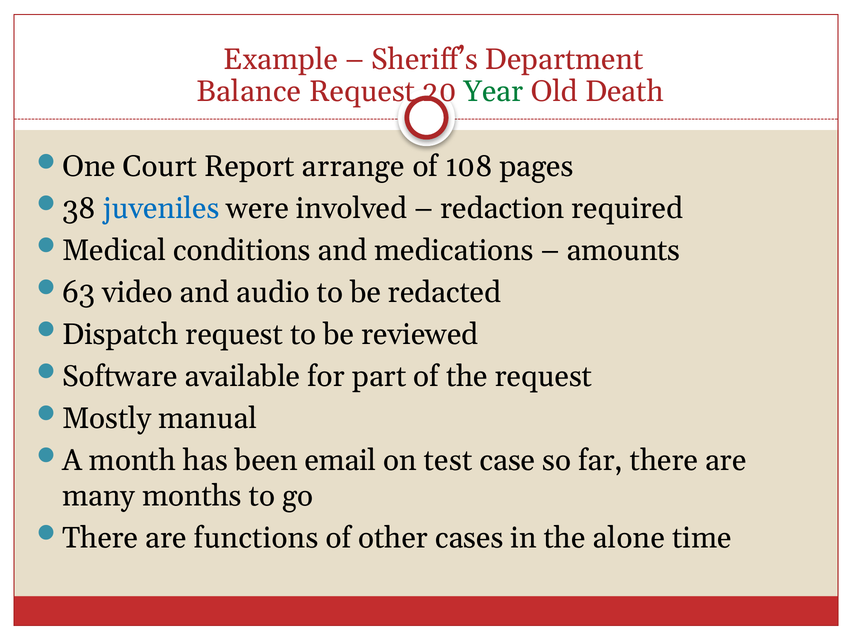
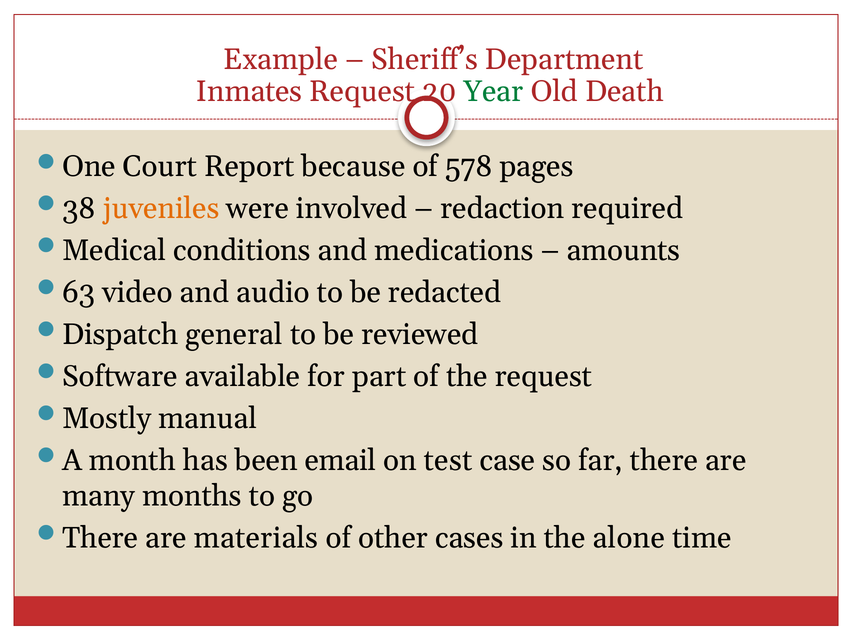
Balance: Balance -> Inmates
arrange: arrange -> because
108: 108 -> 578
juveniles colour: blue -> orange
Dispatch request: request -> general
functions: functions -> materials
